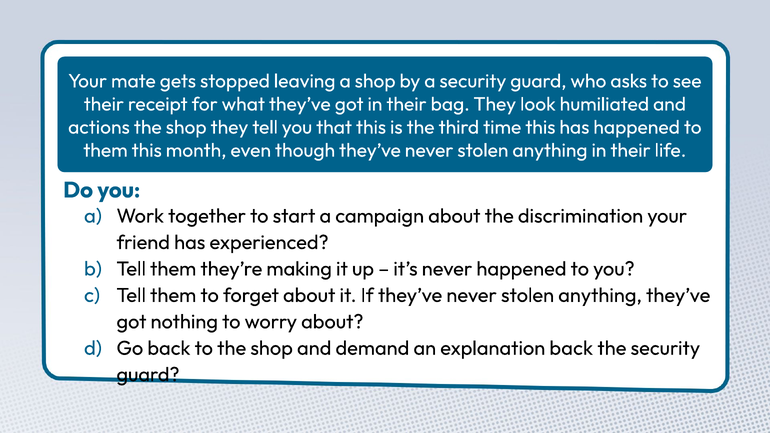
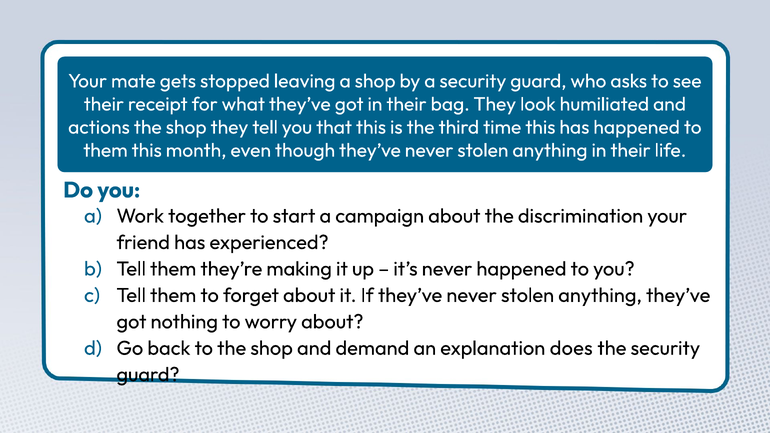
explanation back: back -> does
